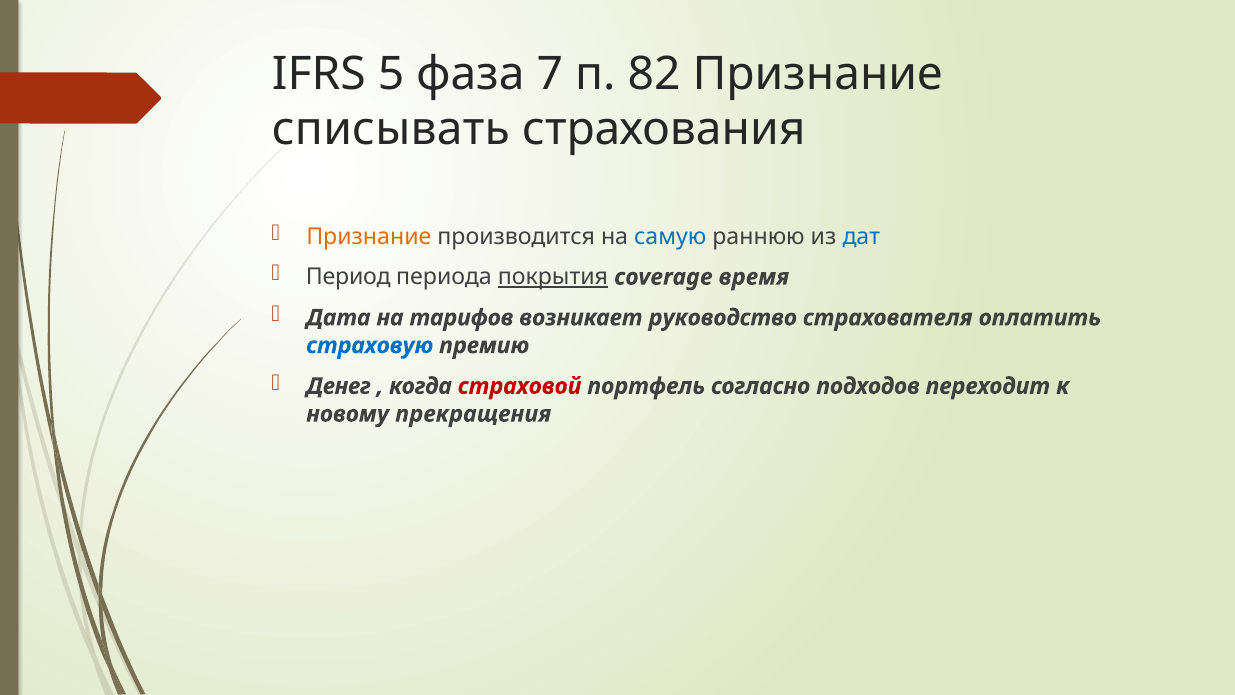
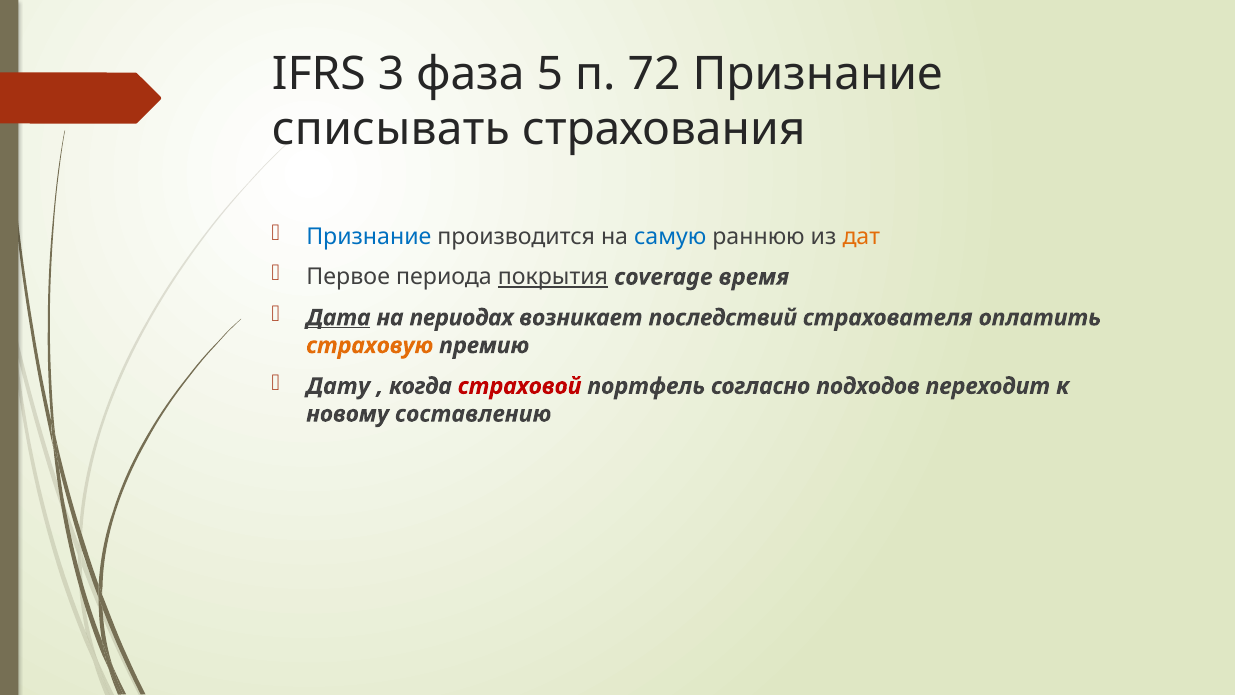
5: 5 -> 3
7: 7 -> 5
82: 82 -> 72
Признание at (369, 236) colour: orange -> blue
дат colour: blue -> orange
Период: Период -> Первое
Дата underline: none -> present
тарифов: тарифов -> периодах
руководство: руководство -> последствий
страховую colour: blue -> orange
Денег: Денег -> Дату
прекращения: прекращения -> составлению
